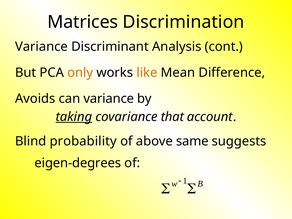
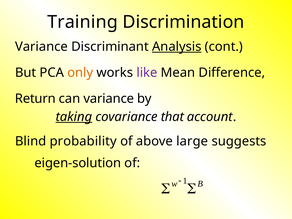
Matrices: Matrices -> Training
Analysis underline: none -> present
like colour: orange -> purple
Avoids: Avoids -> Return
same: same -> large
eigen-degrees: eigen-degrees -> eigen-solution
